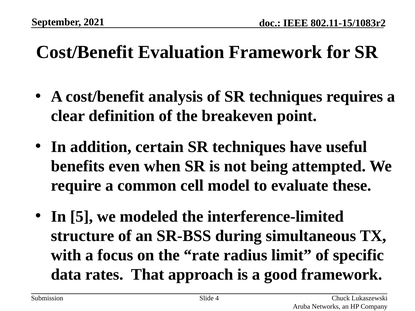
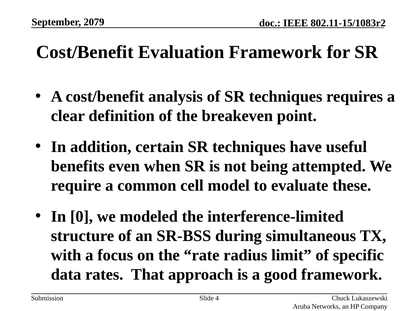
2021: 2021 -> 2079
5: 5 -> 0
